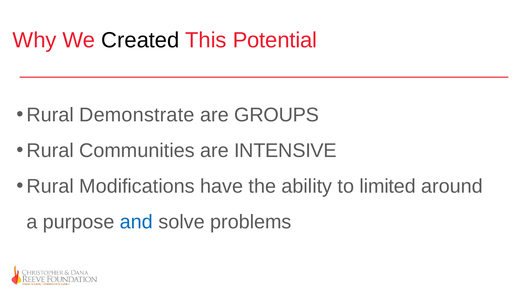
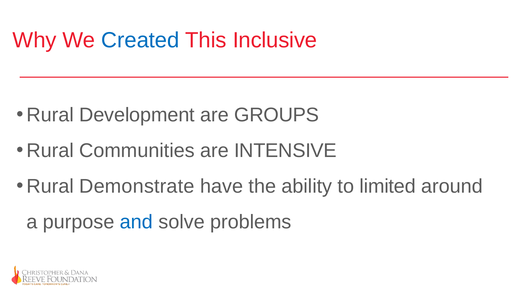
Created colour: black -> blue
Potential: Potential -> Inclusive
Demonstrate: Demonstrate -> Development
Modifications: Modifications -> Demonstrate
